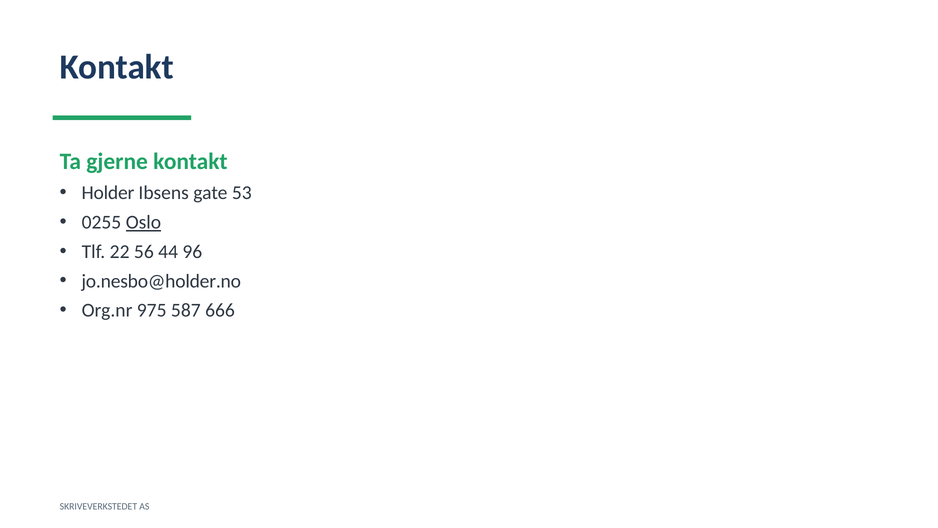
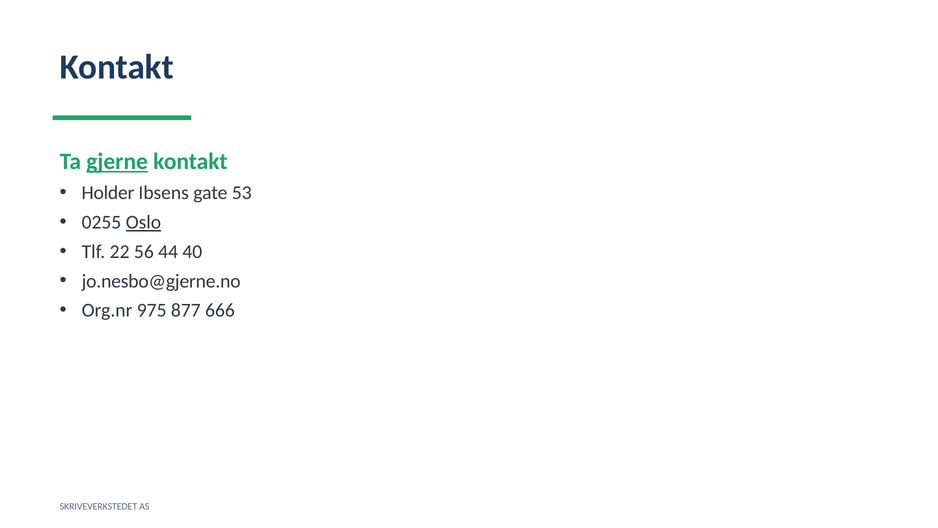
gjerne underline: none -> present
96: 96 -> 40
jo.nesbo@holder.no: jo.nesbo@holder.no -> jo.nesbo@gjerne.no
587: 587 -> 877
